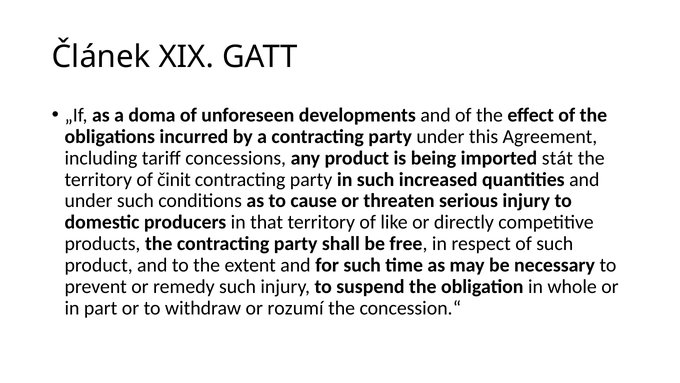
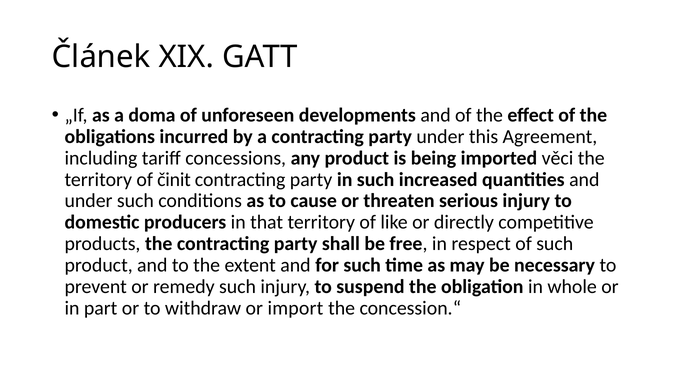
stát: stát -> věci
rozumí: rozumí -> import
